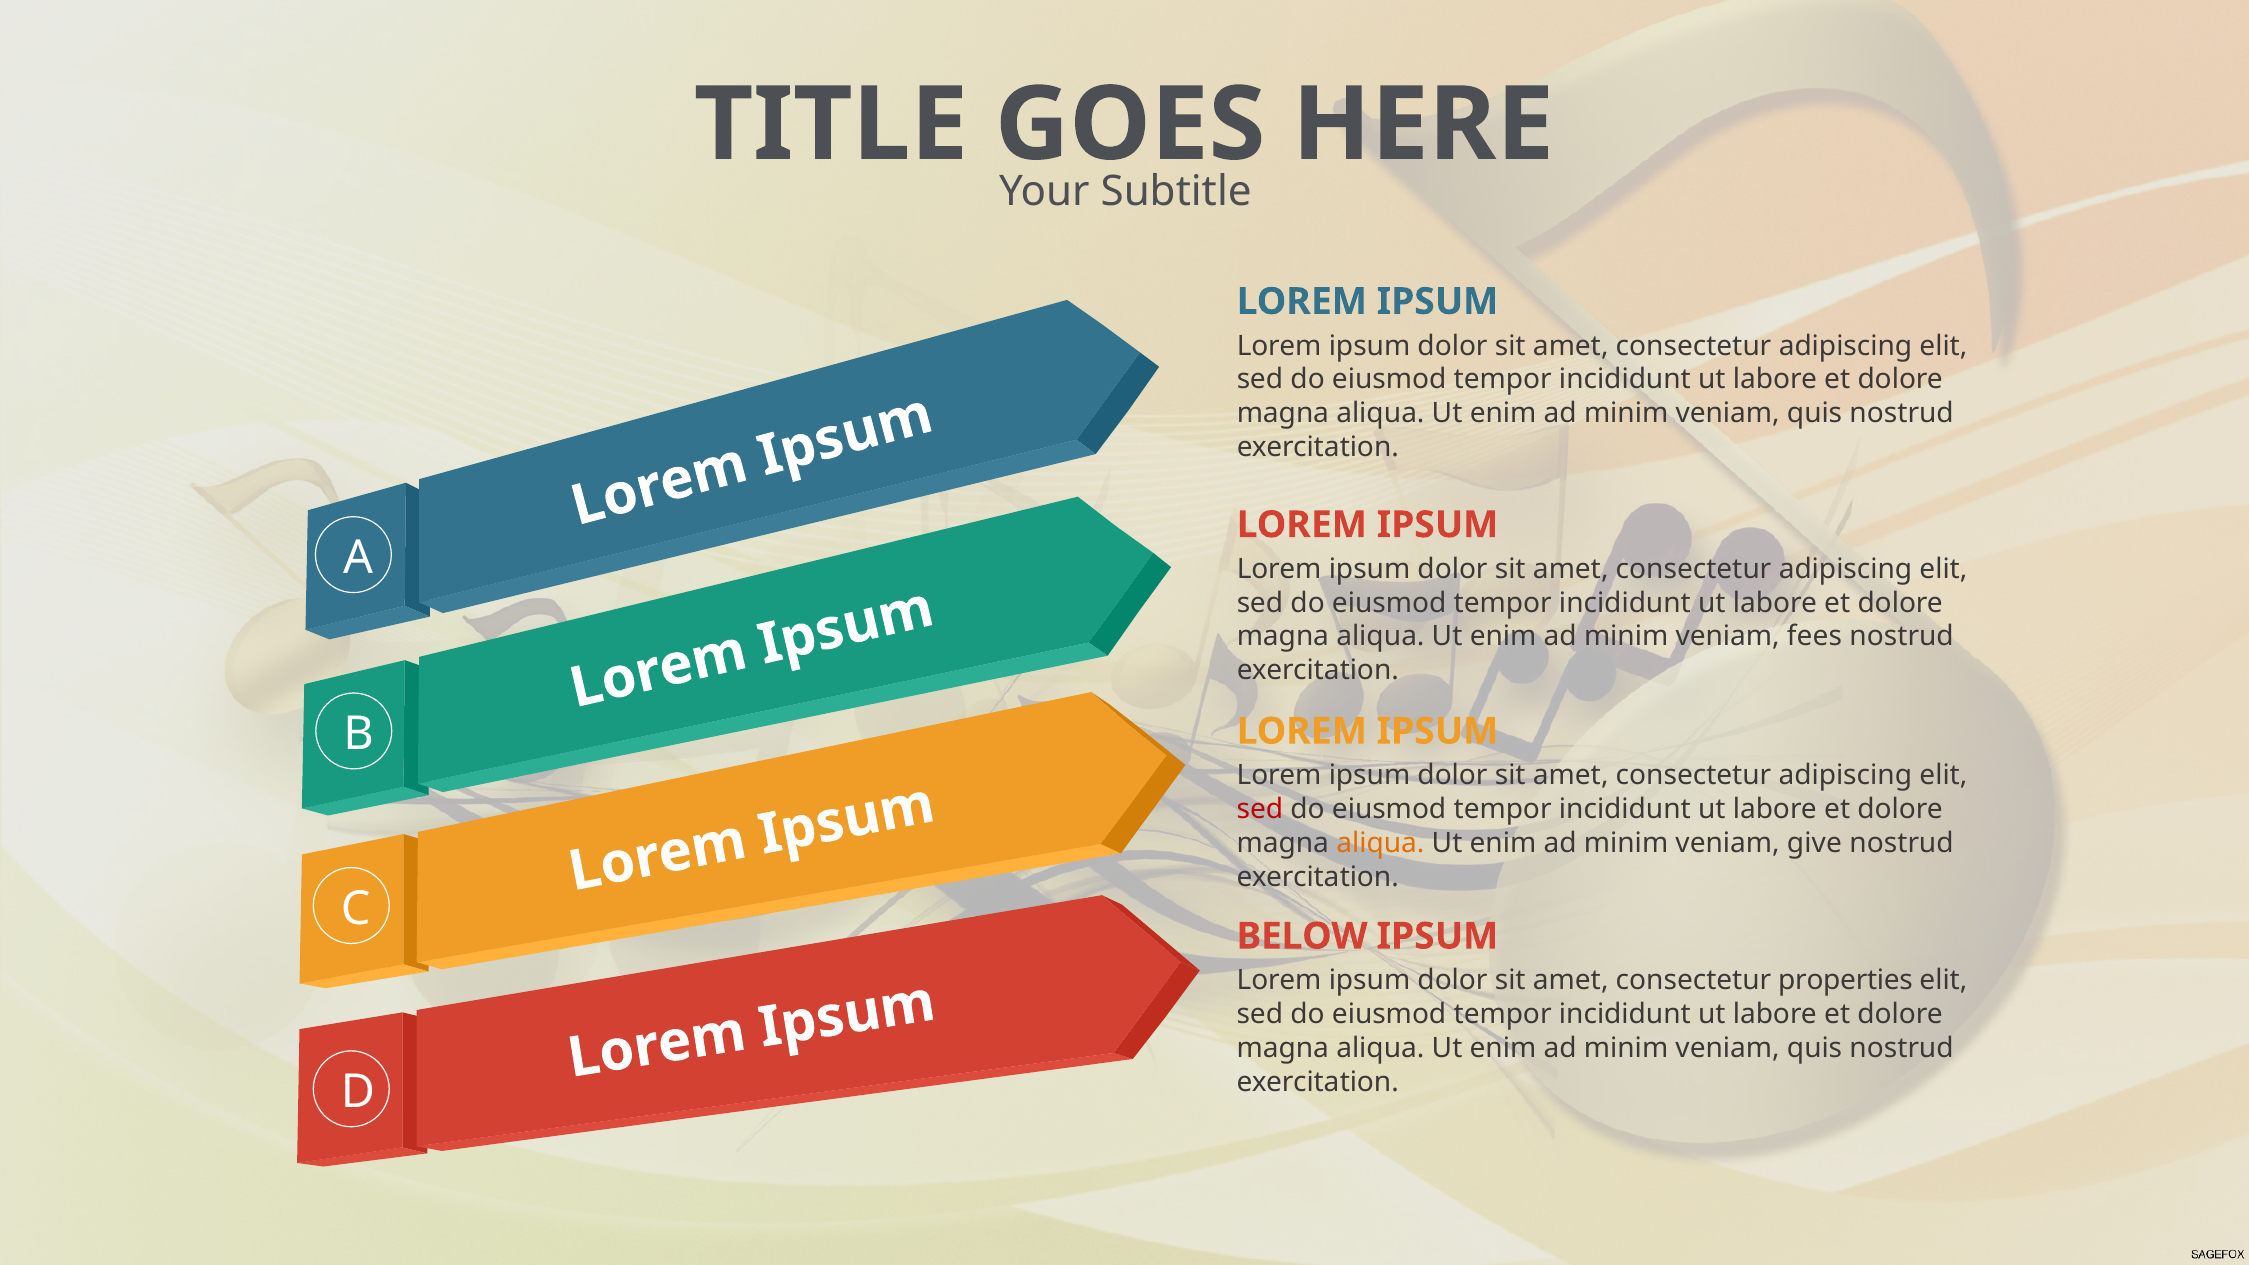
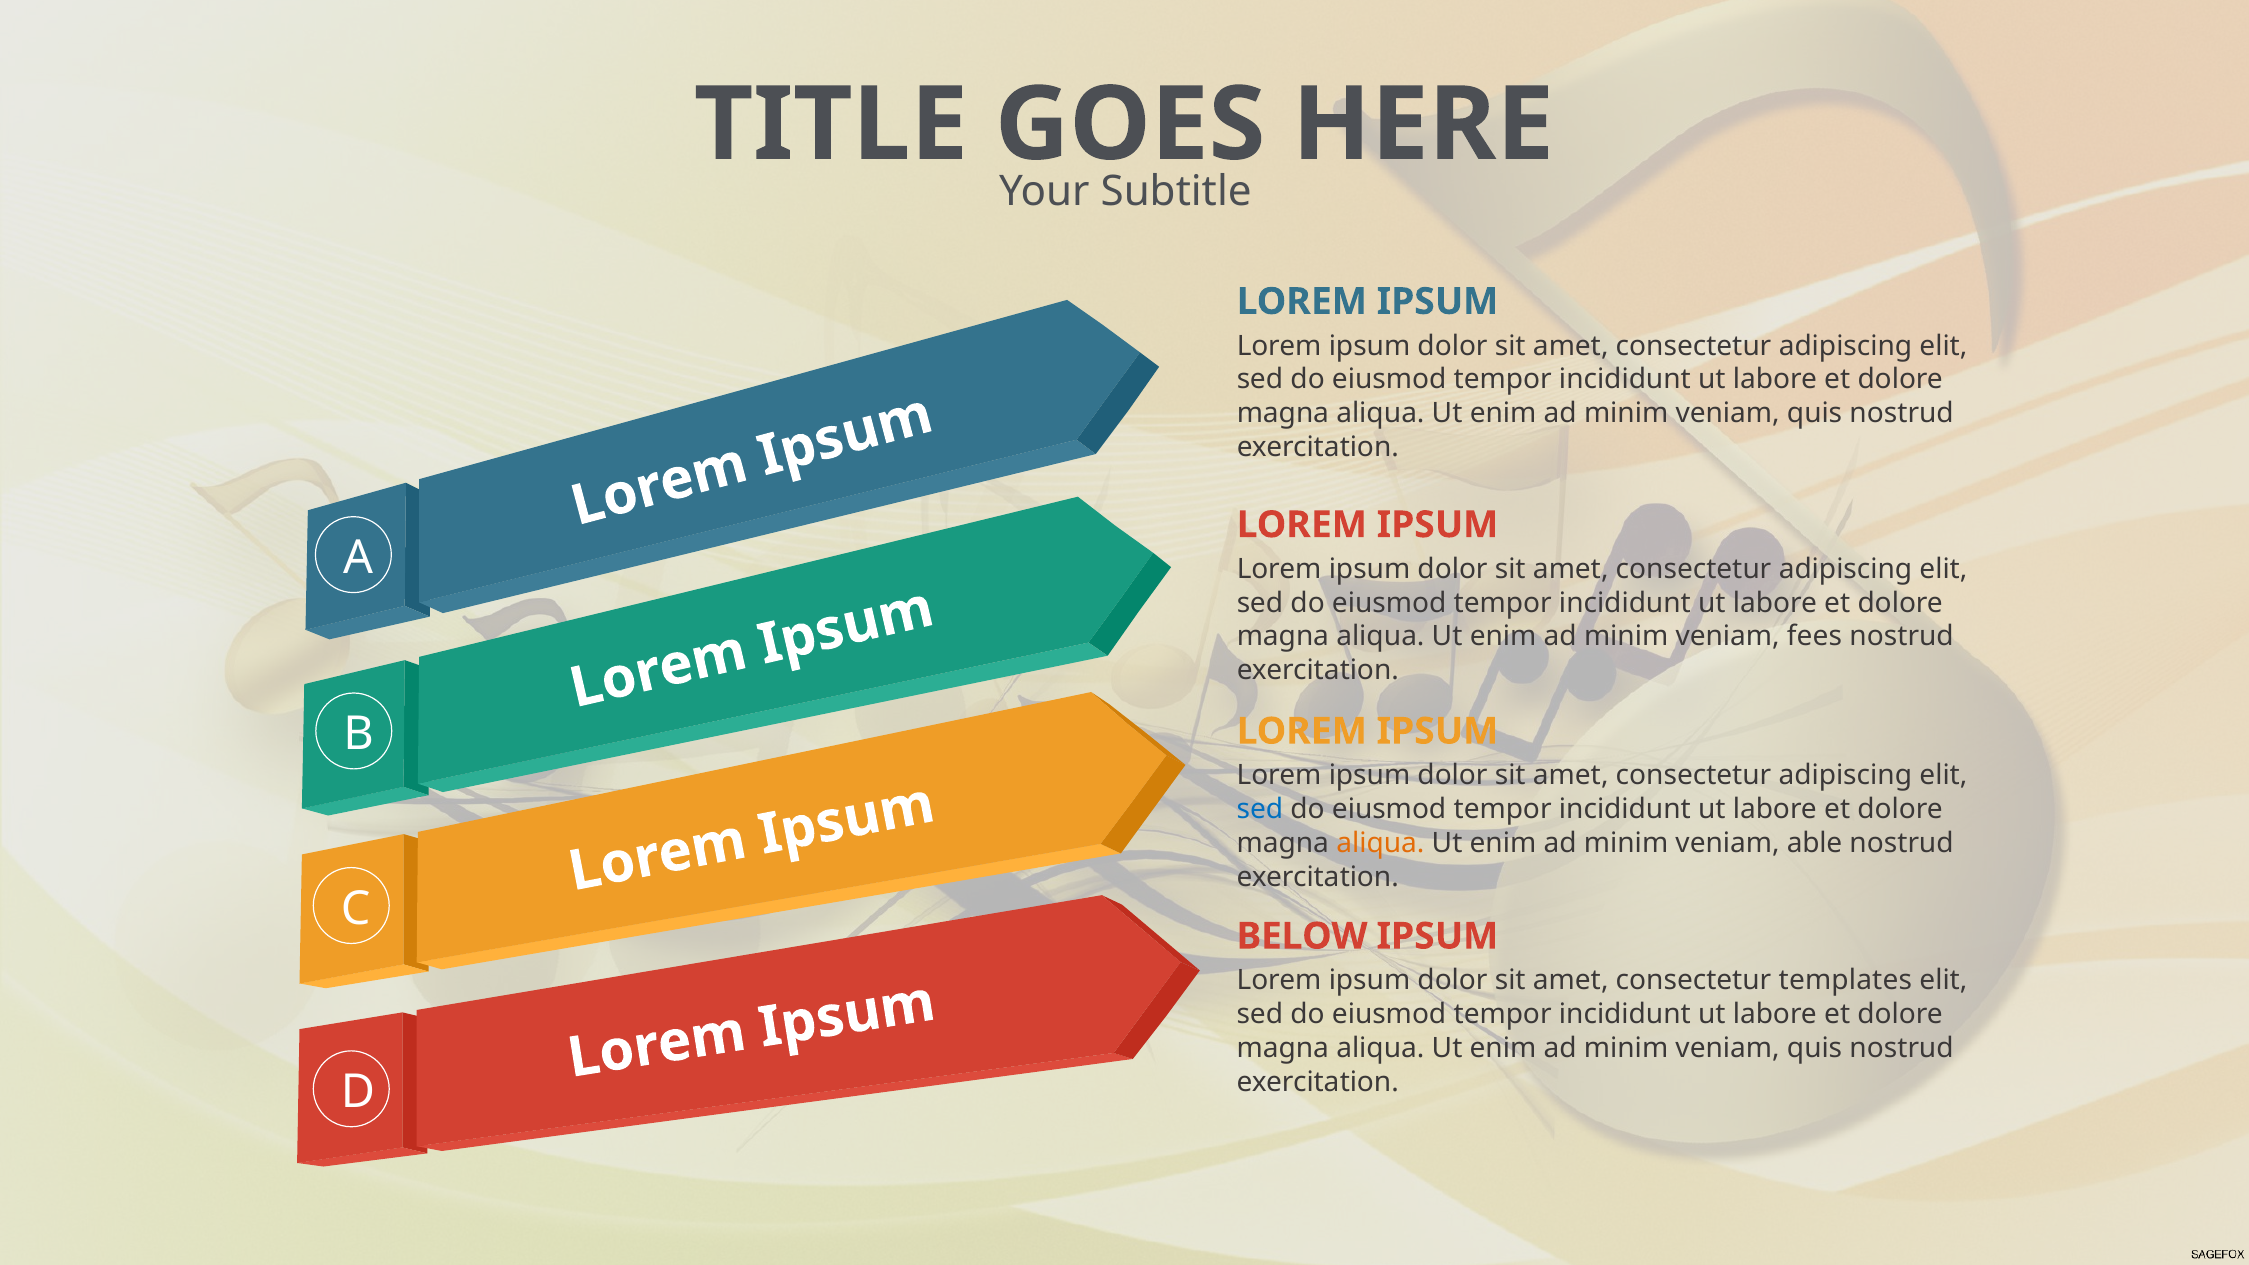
sed at (1260, 809) colour: red -> blue
give: give -> able
properties: properties -> templates
